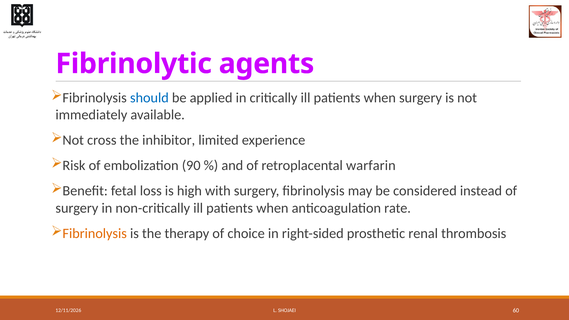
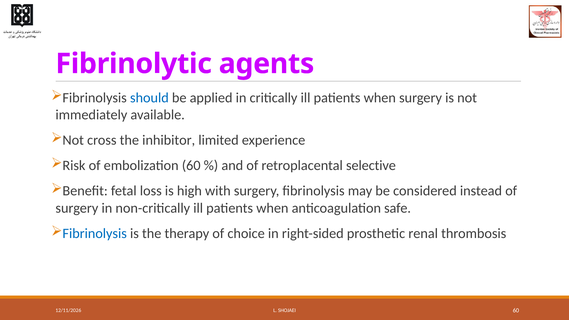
embolization 90: 90 -> 60
warfarin: warfarin -> selective
rate: rate -> safe
Fibrinolysis at (95, 233) colour: orange -> blue
